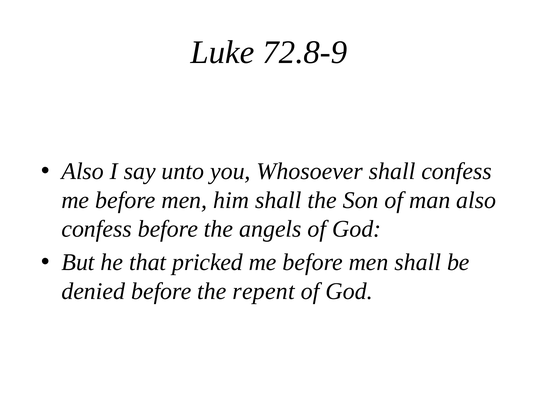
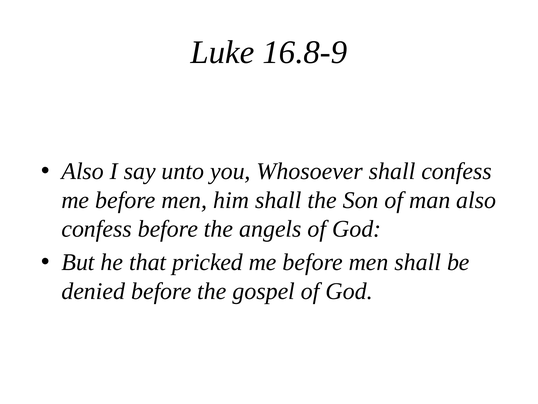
72.8-9: 72.8-9 -> 16.8-9
repent: repent -> gospel
